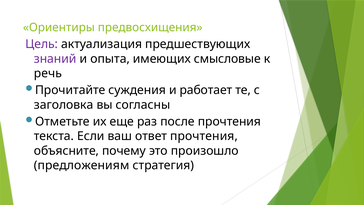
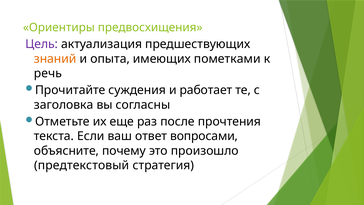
знаний colour: purple -> orange
смысловые: смысловые -> пометками
ответ прочтения: прочтения -> вопросами
предложениям: предложениям -> предтекстовый
